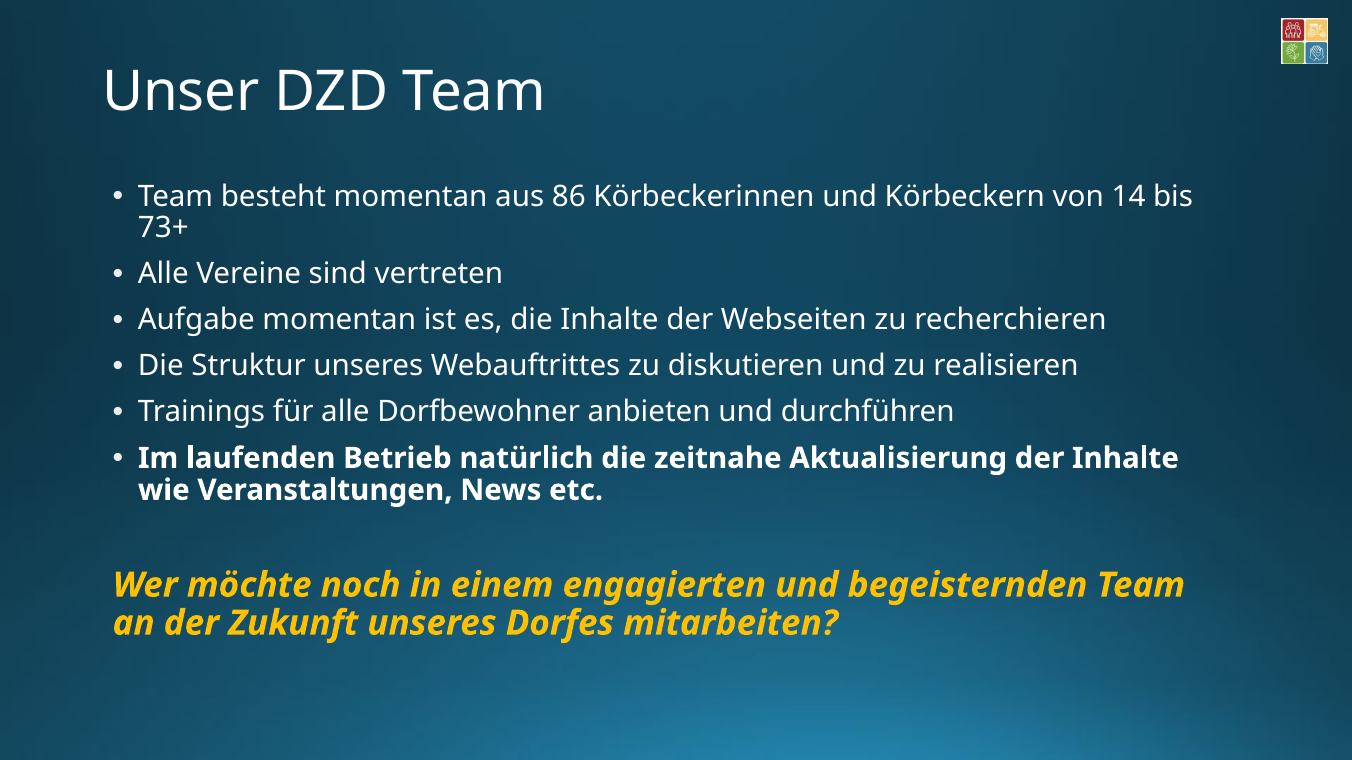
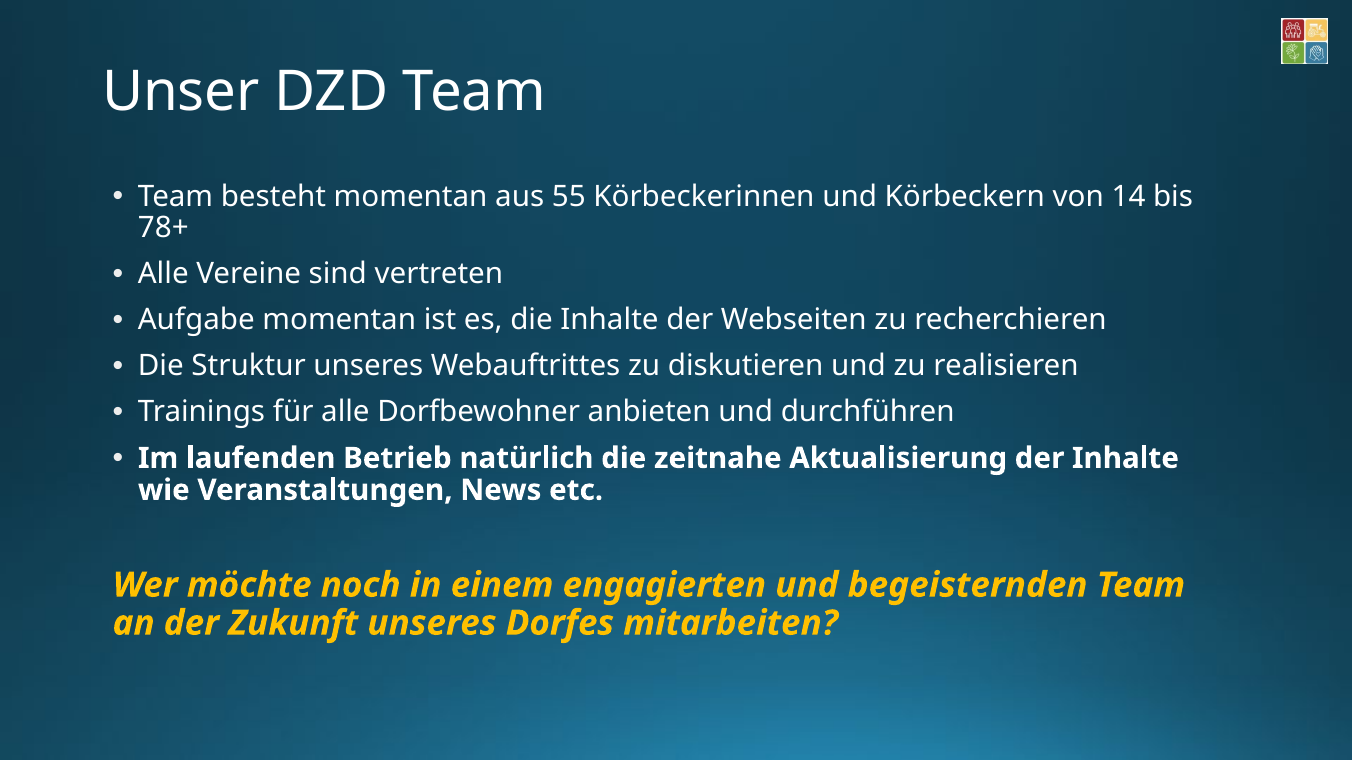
86: 86 -> 55
73+: 73+ -> 78+
